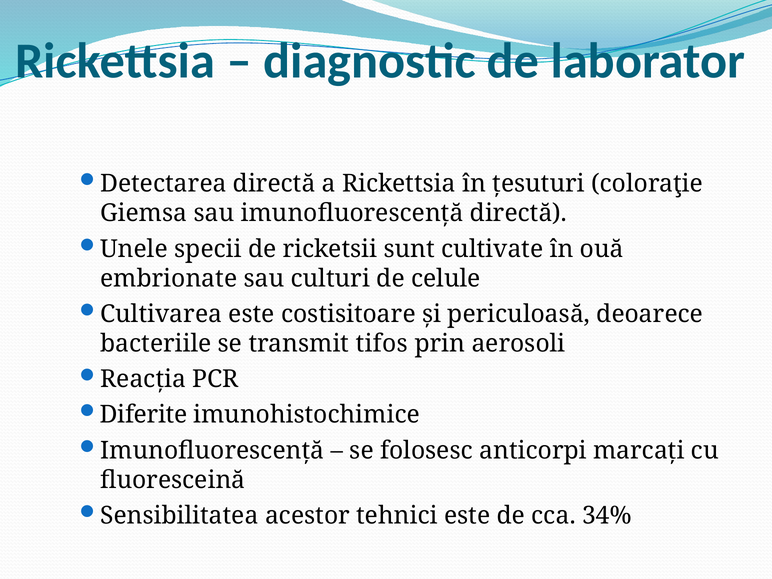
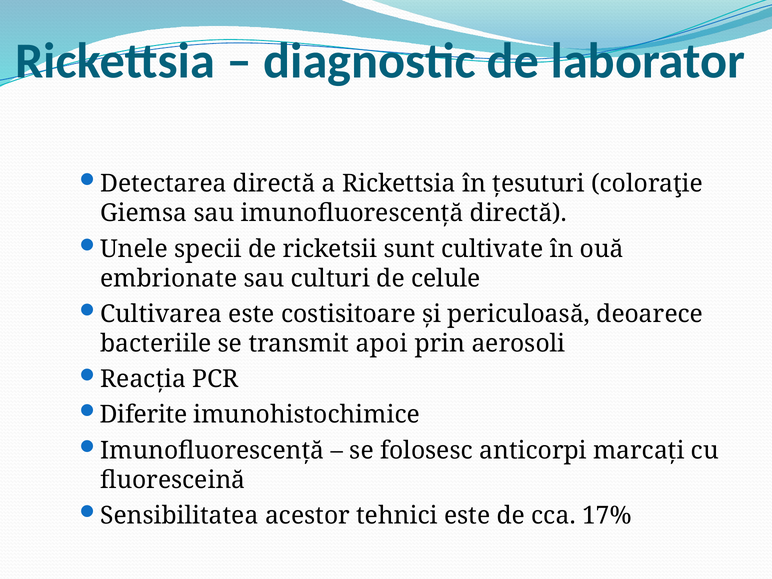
tifos: tifos -> apoi
34%: 34% -> 17%
